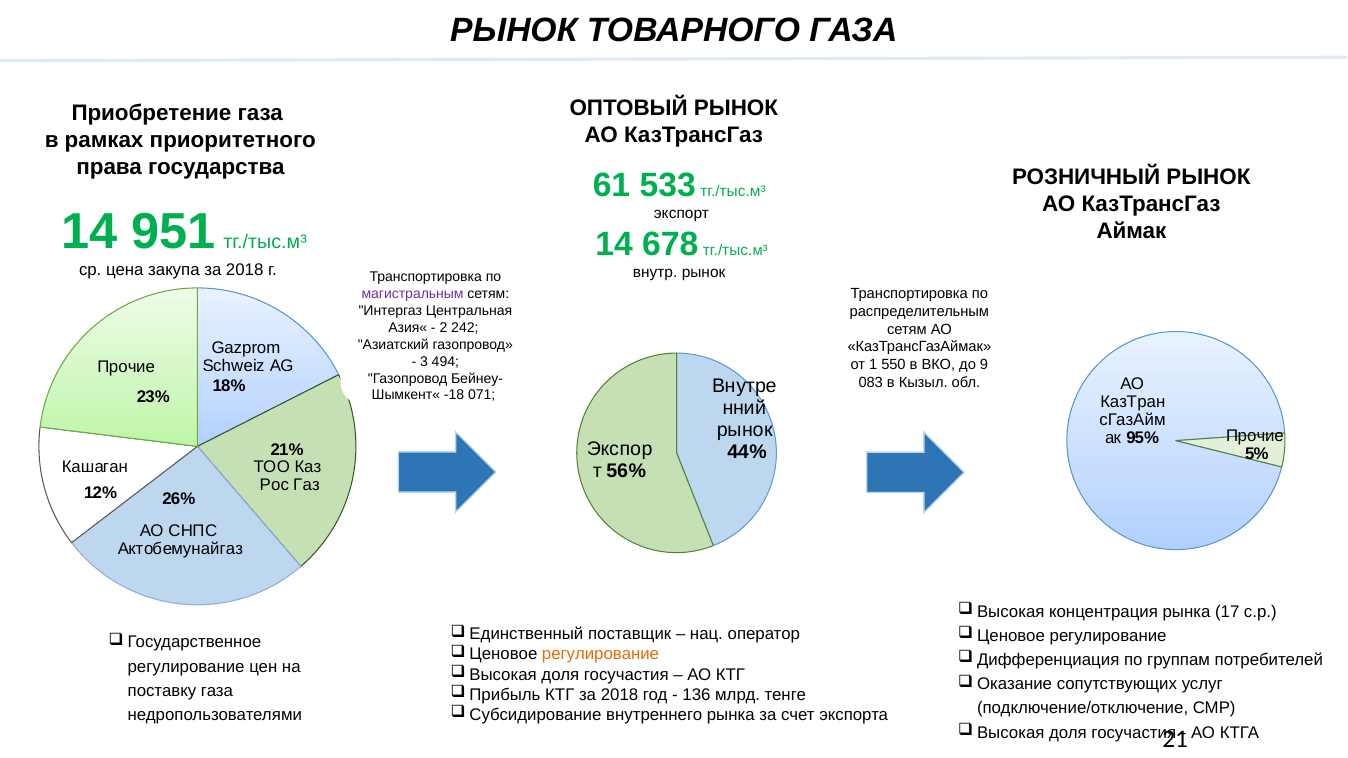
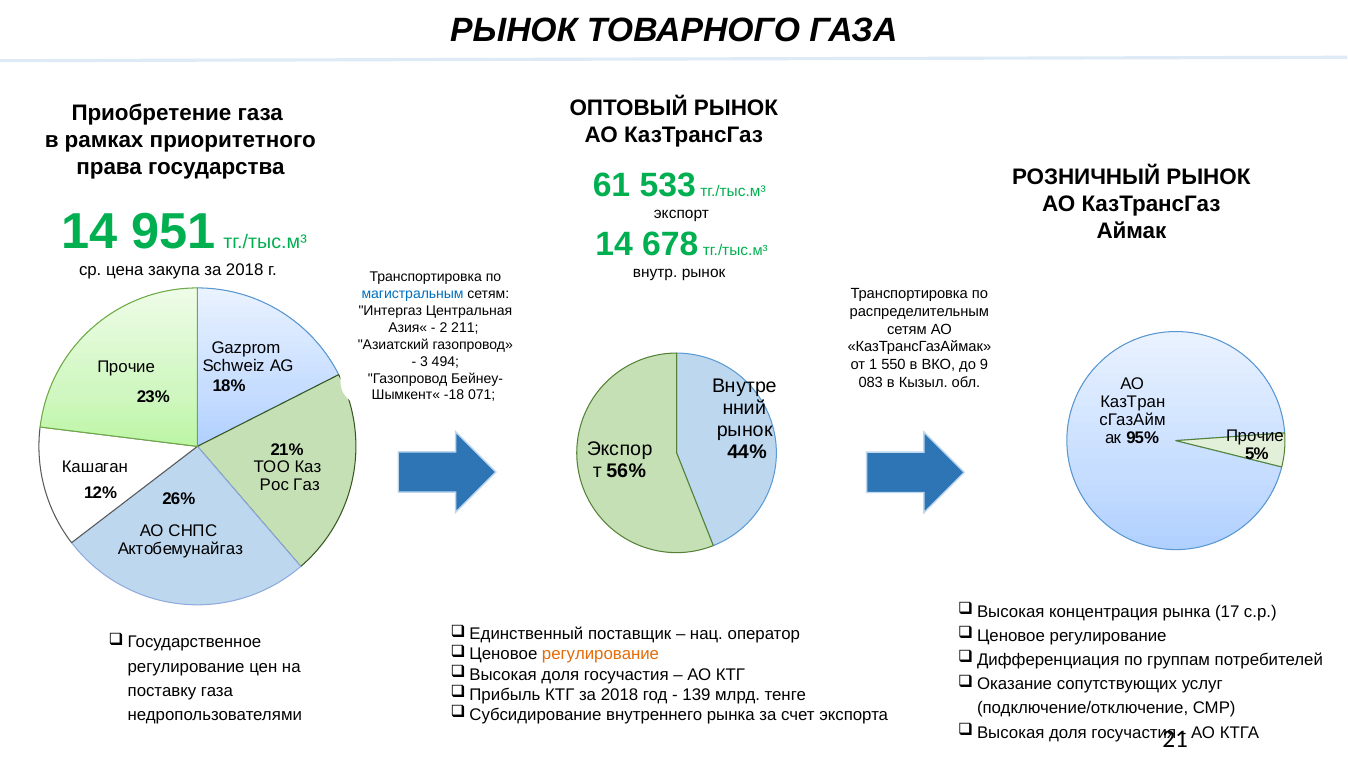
магистральным colour: purple -> blue
242: 242 -> 211
136: 136 -> 139
